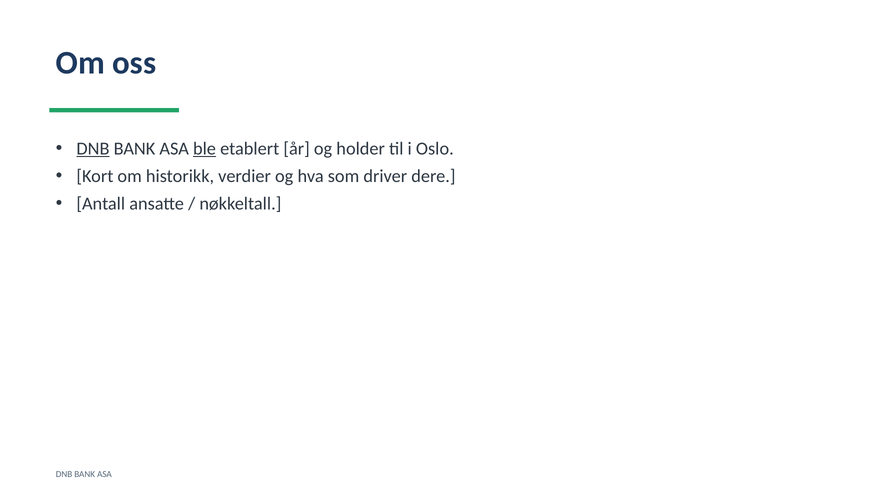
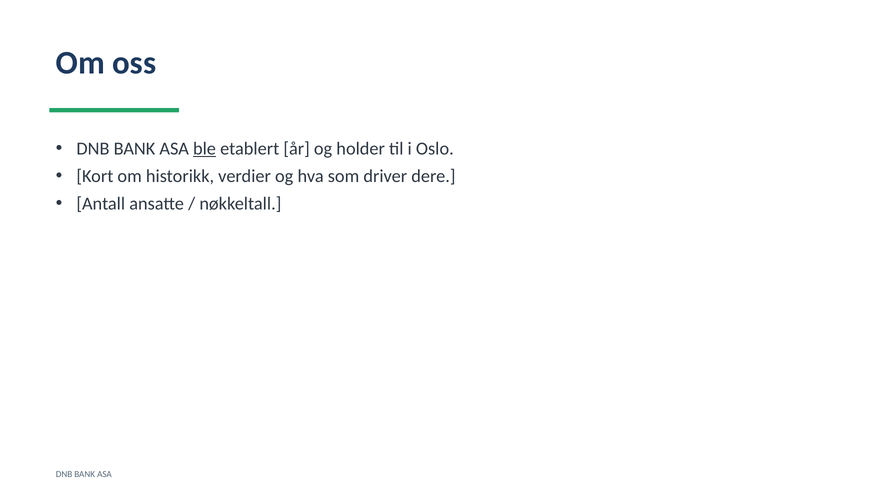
DNB at (93, 149) underline: present -> none
